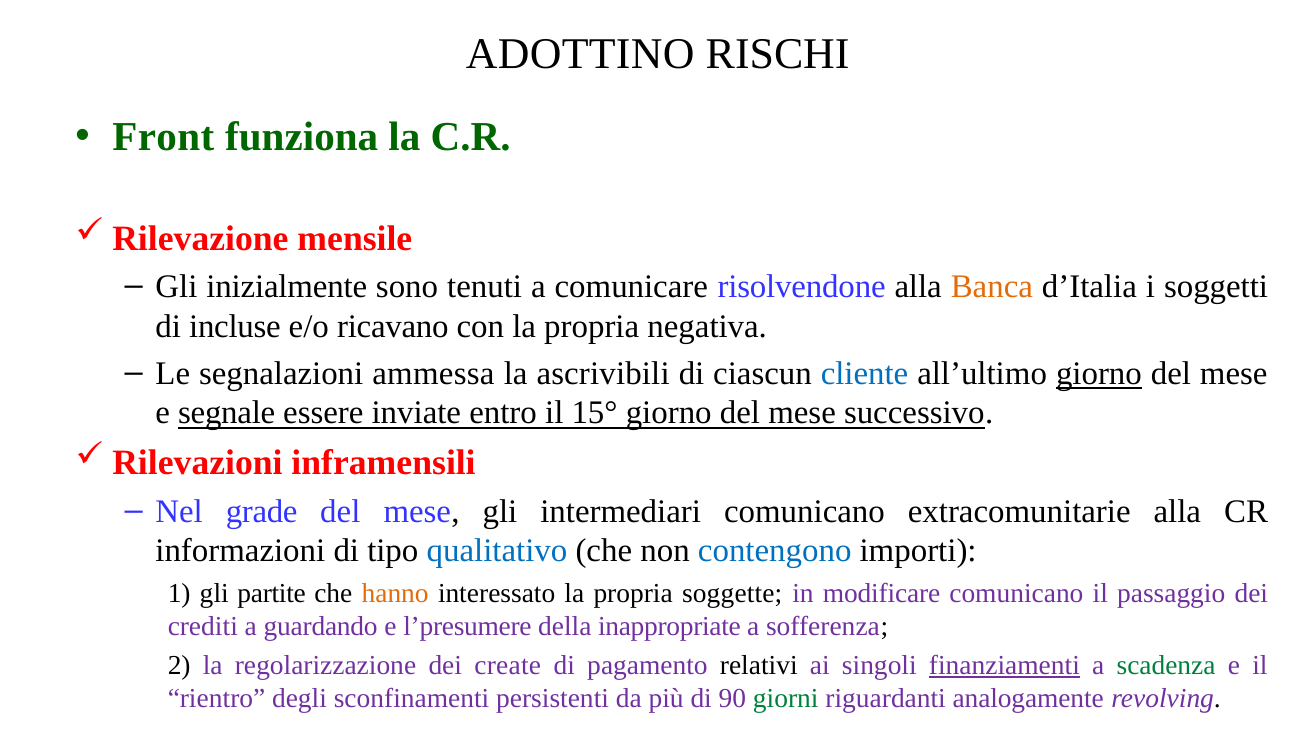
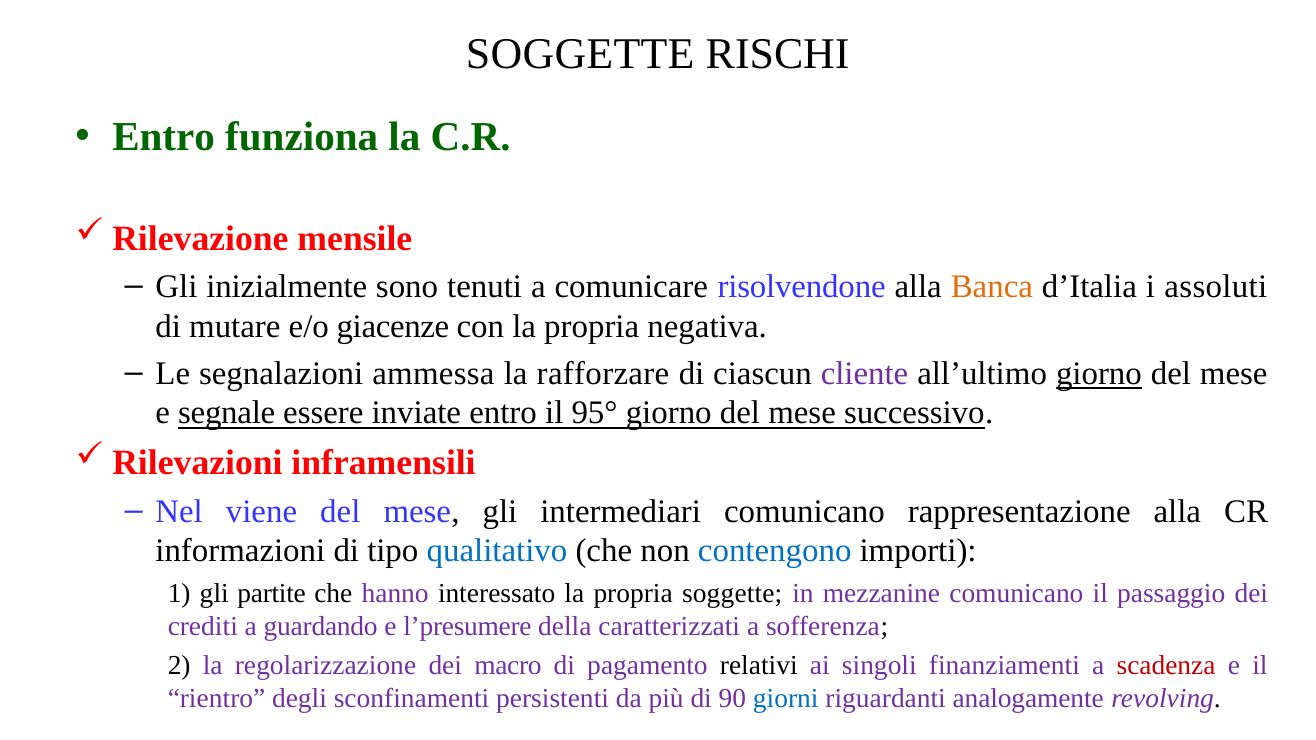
ADOTTINO at (580, 54): ADOTTINO -> SOGGETTE
Front at (163, 137): Front -> Entro
soggetti: soggetti -> assoluti
incluse: incluse -> mutare
ricavano: ricavano -> giacenze
ascrivibili: ascrivibili -> rafforzare
cliente colour: blue -> purple
15°: 15° -> 95°
grade: grade -> viene
extracomunitarie: extracomunitarie -> rappresentazione
hanno colour: orange -> purple
modificare: modificare -> mezzanine
inappropriate: inappropriate -> caratterizzati
create: create -> macro
finanziamenti underline: present -> none
scadenza colour: green -> red
giorni colour: green -> blue
